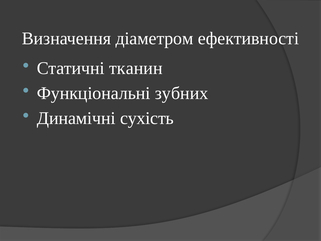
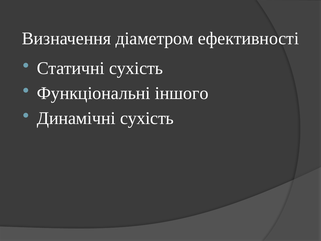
Статичні тканин: тканин -> сухість
зубних: зубних -> іншого
